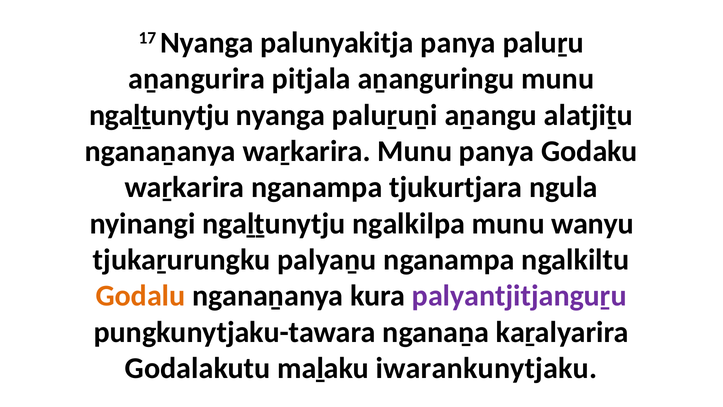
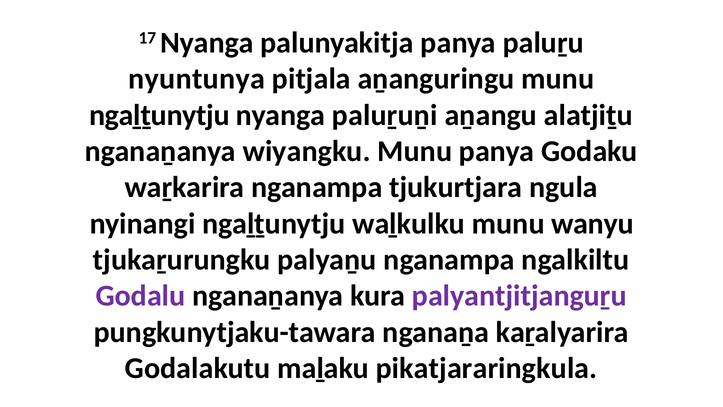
aṉangurira: aṉangurira -> nyuntunya
nganaṉanya waṟkarira: waṟkarira -> wiyangku
ngalkilpa: ngalkilpa -> waḻkulku
Godalu colour: orange -> purple
iwarankunytjaku: iwarankunytjaku -> pikatjararingkula
